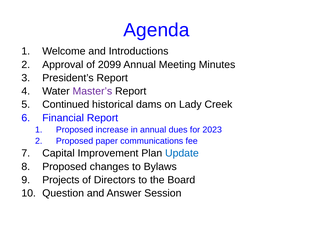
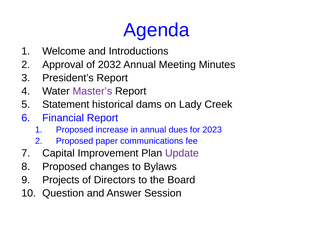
2099: 2099 -> 2032
Continued: Continued -> Statement
Update colour: blue -> purple
